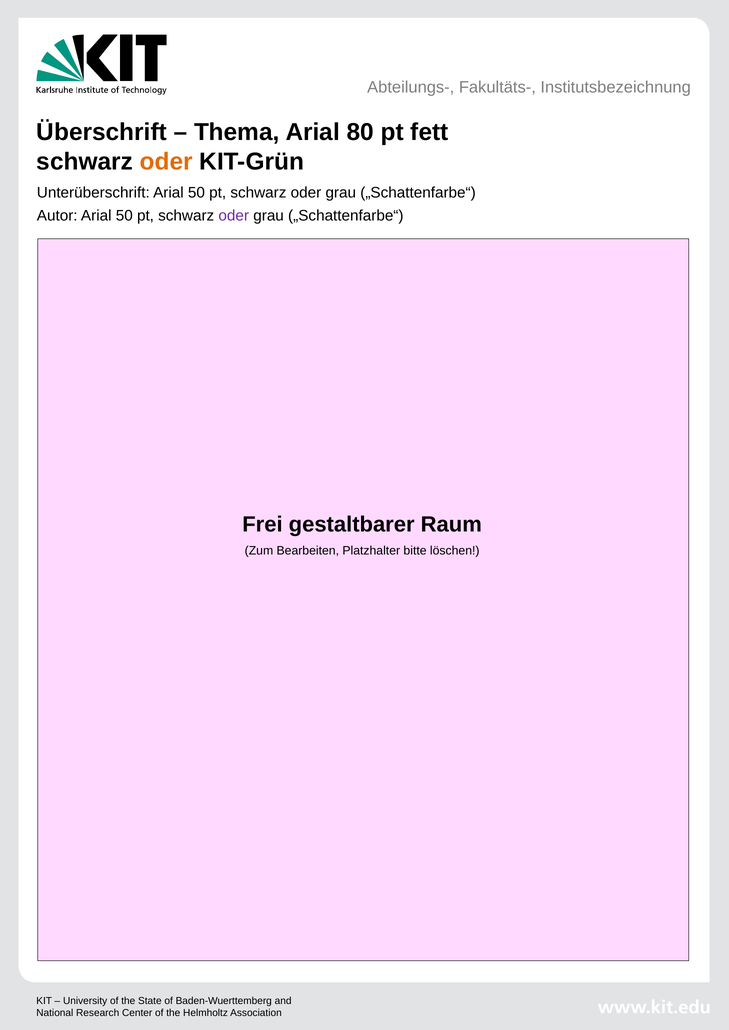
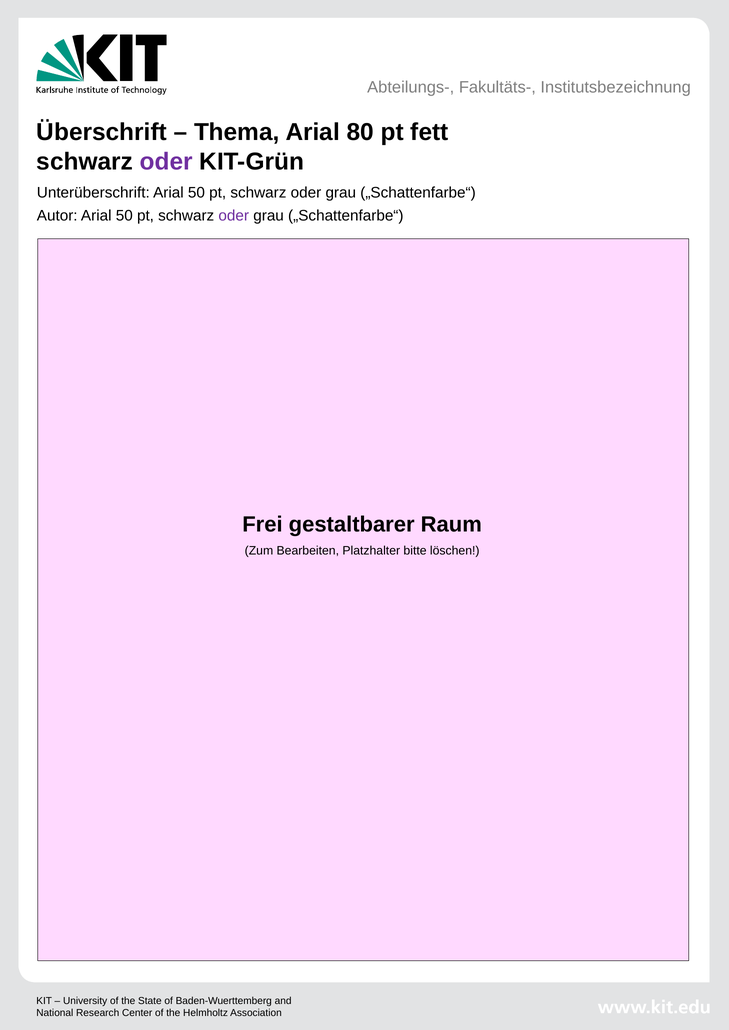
oder at (166, 162) colour: orange -> purple
